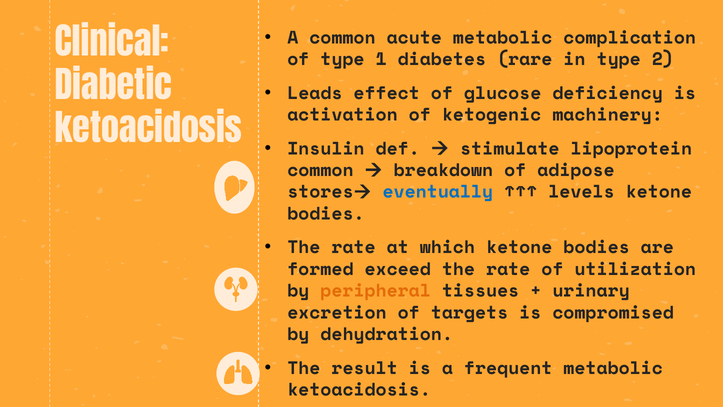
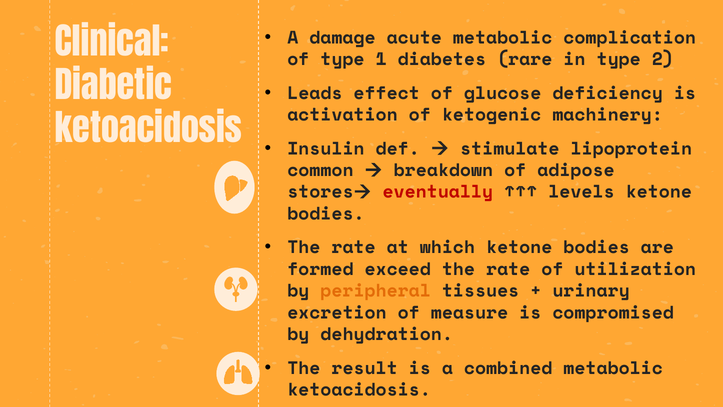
A common: common -> damage
eventually colour: blue -> red
targets: targets -> measure
frequent: frequent -> combined
